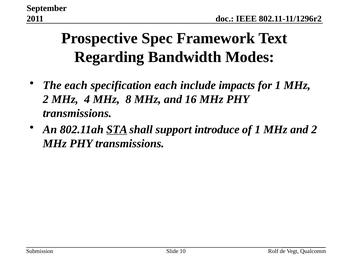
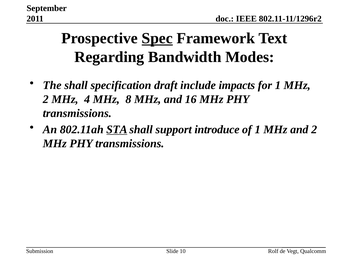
Spec underline: none -> present
The each: each -> shall
specification each: each -> draft
